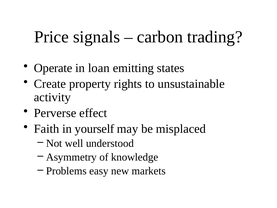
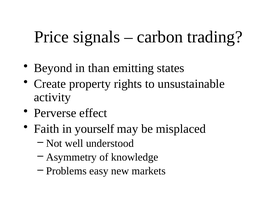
Operate: Operate -> Beyond
loan: loan -> than
